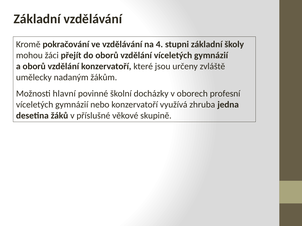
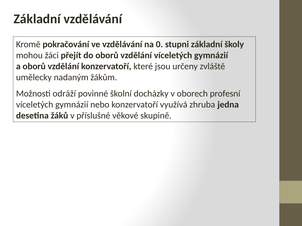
4: 4 -> 0
hlavní: hlavní -> odráží
